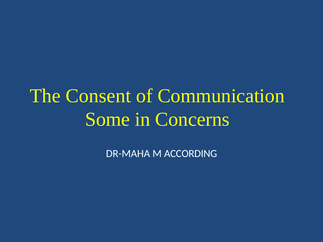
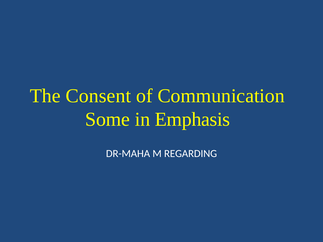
Concerns: Concerns -> Emphasis
ACCORDING: ACCORDING -> REGARDING
